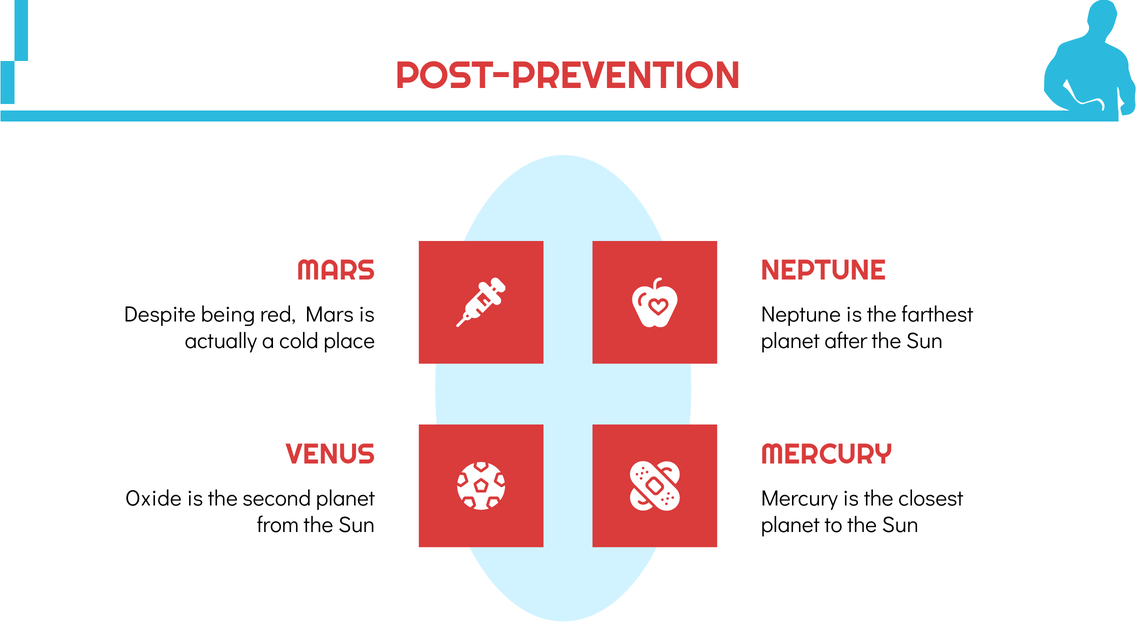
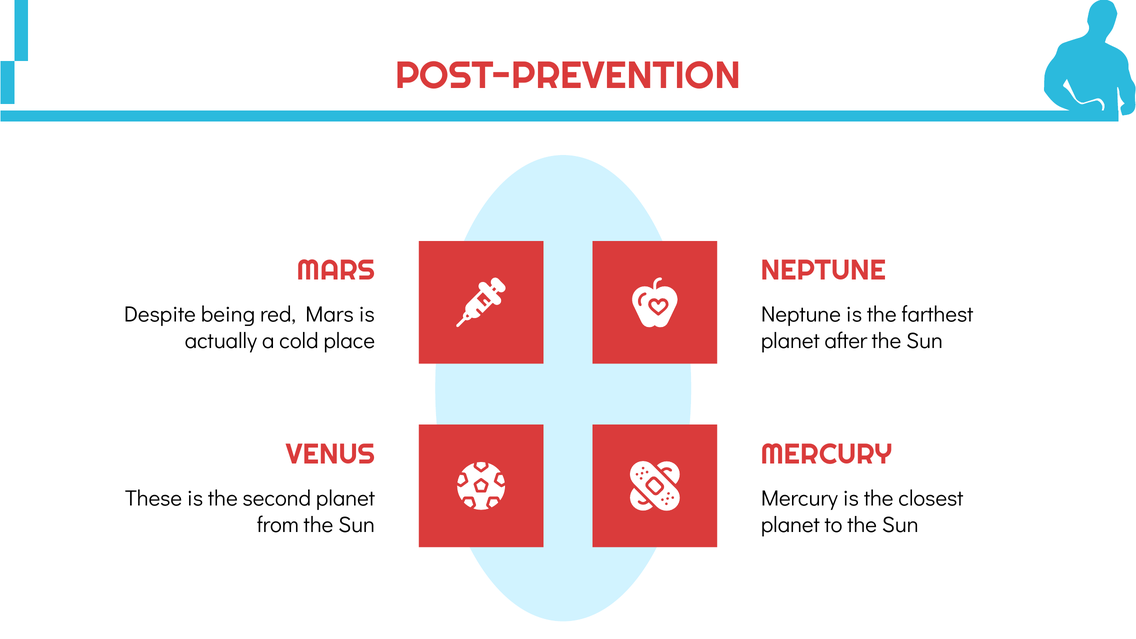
Oxide: Oxide -> These
